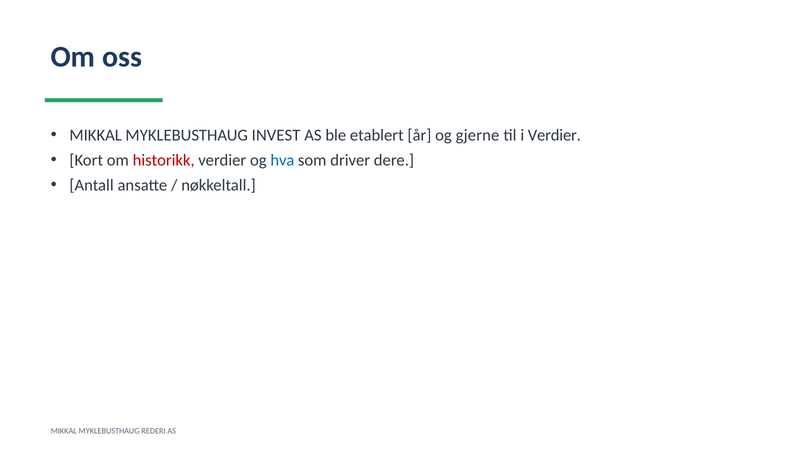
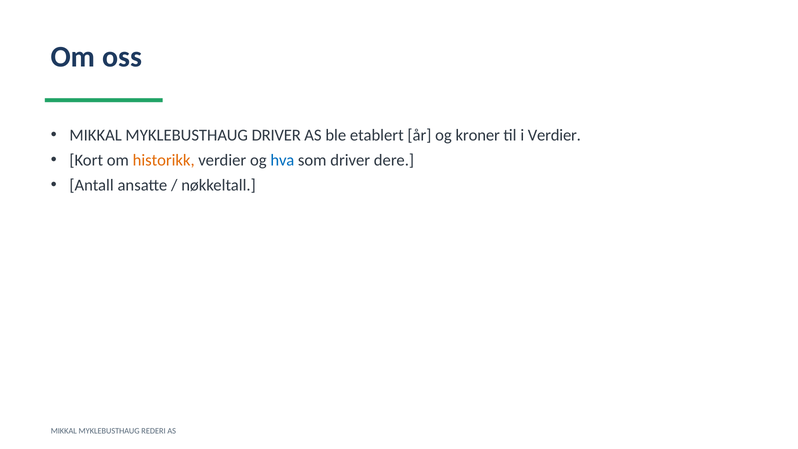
MYKLEBUSTHAUG INVEST: INVEST -> DRIVER
gjerne: gjerne -> kroner
historikk colour: red -> orange
